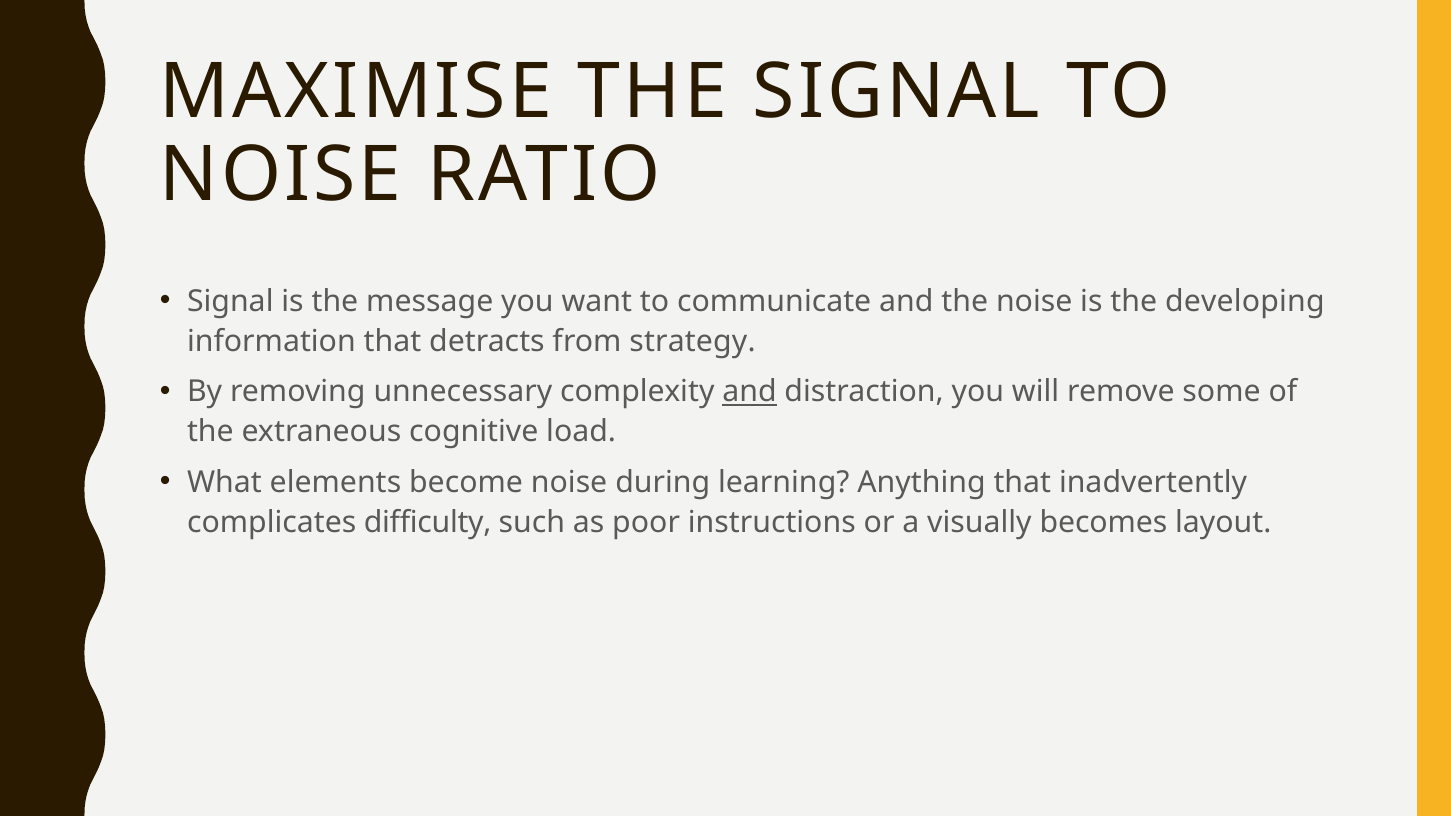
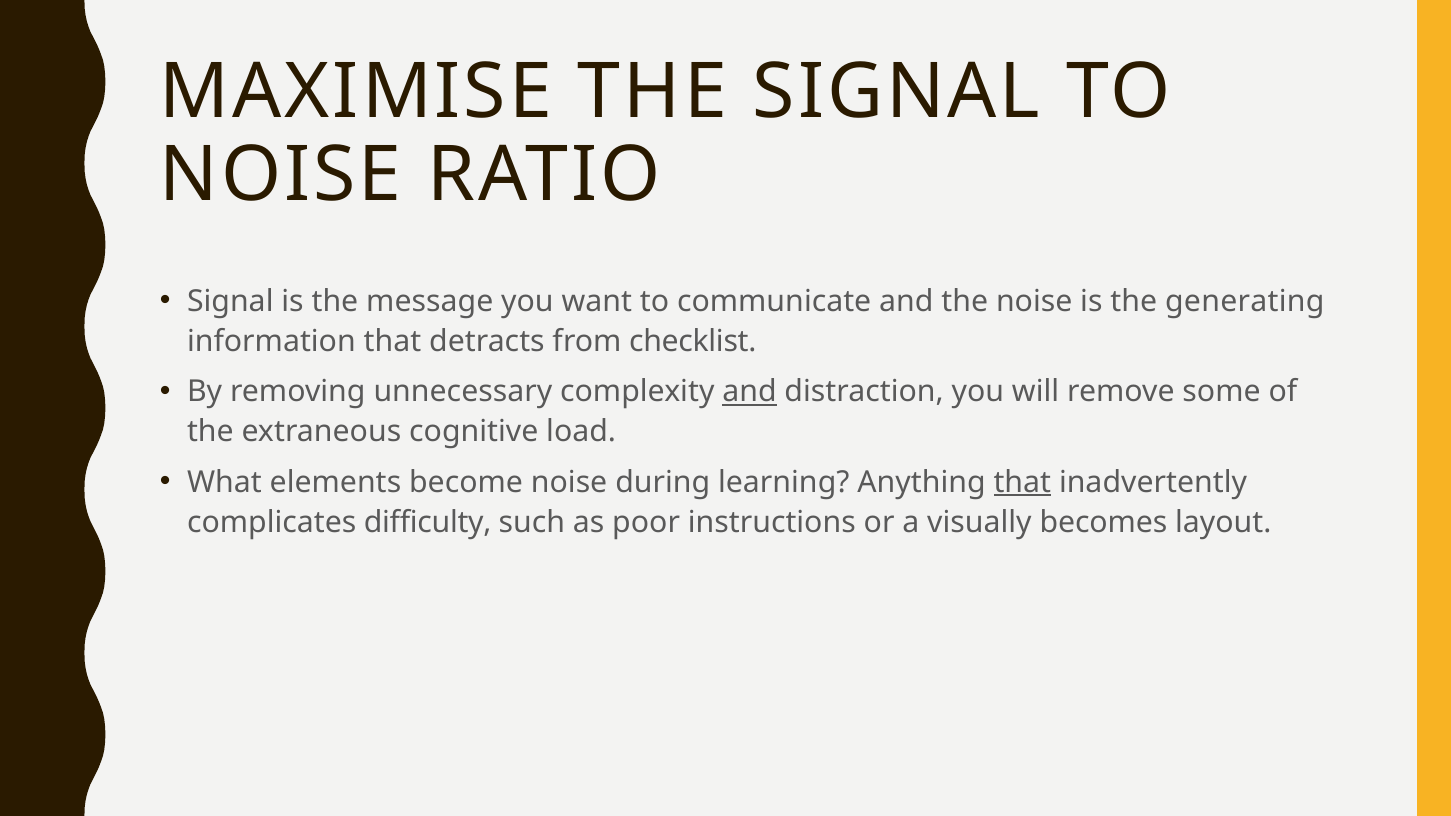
developing: developing -> generating
strategy: strategy -> checklist
that at (1022, 482) underline: none -> present
